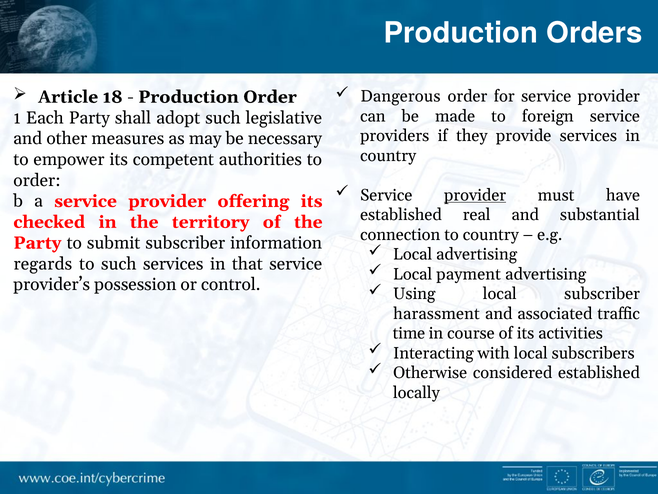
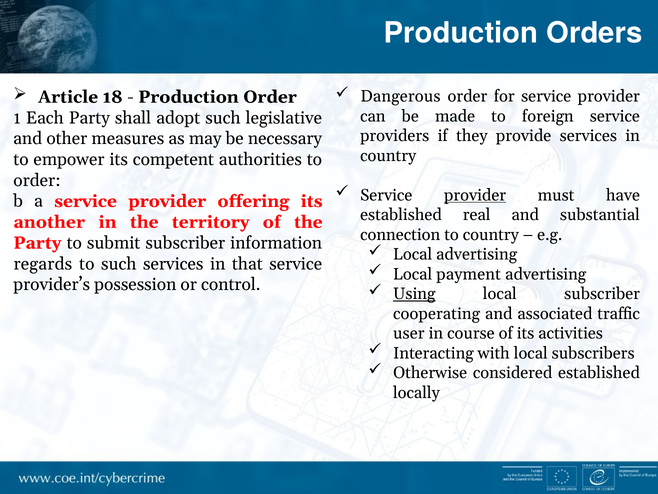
checked: checked -> another
Using underline: none -> present
harassment: harassment -> cooperating
time: time -> user
